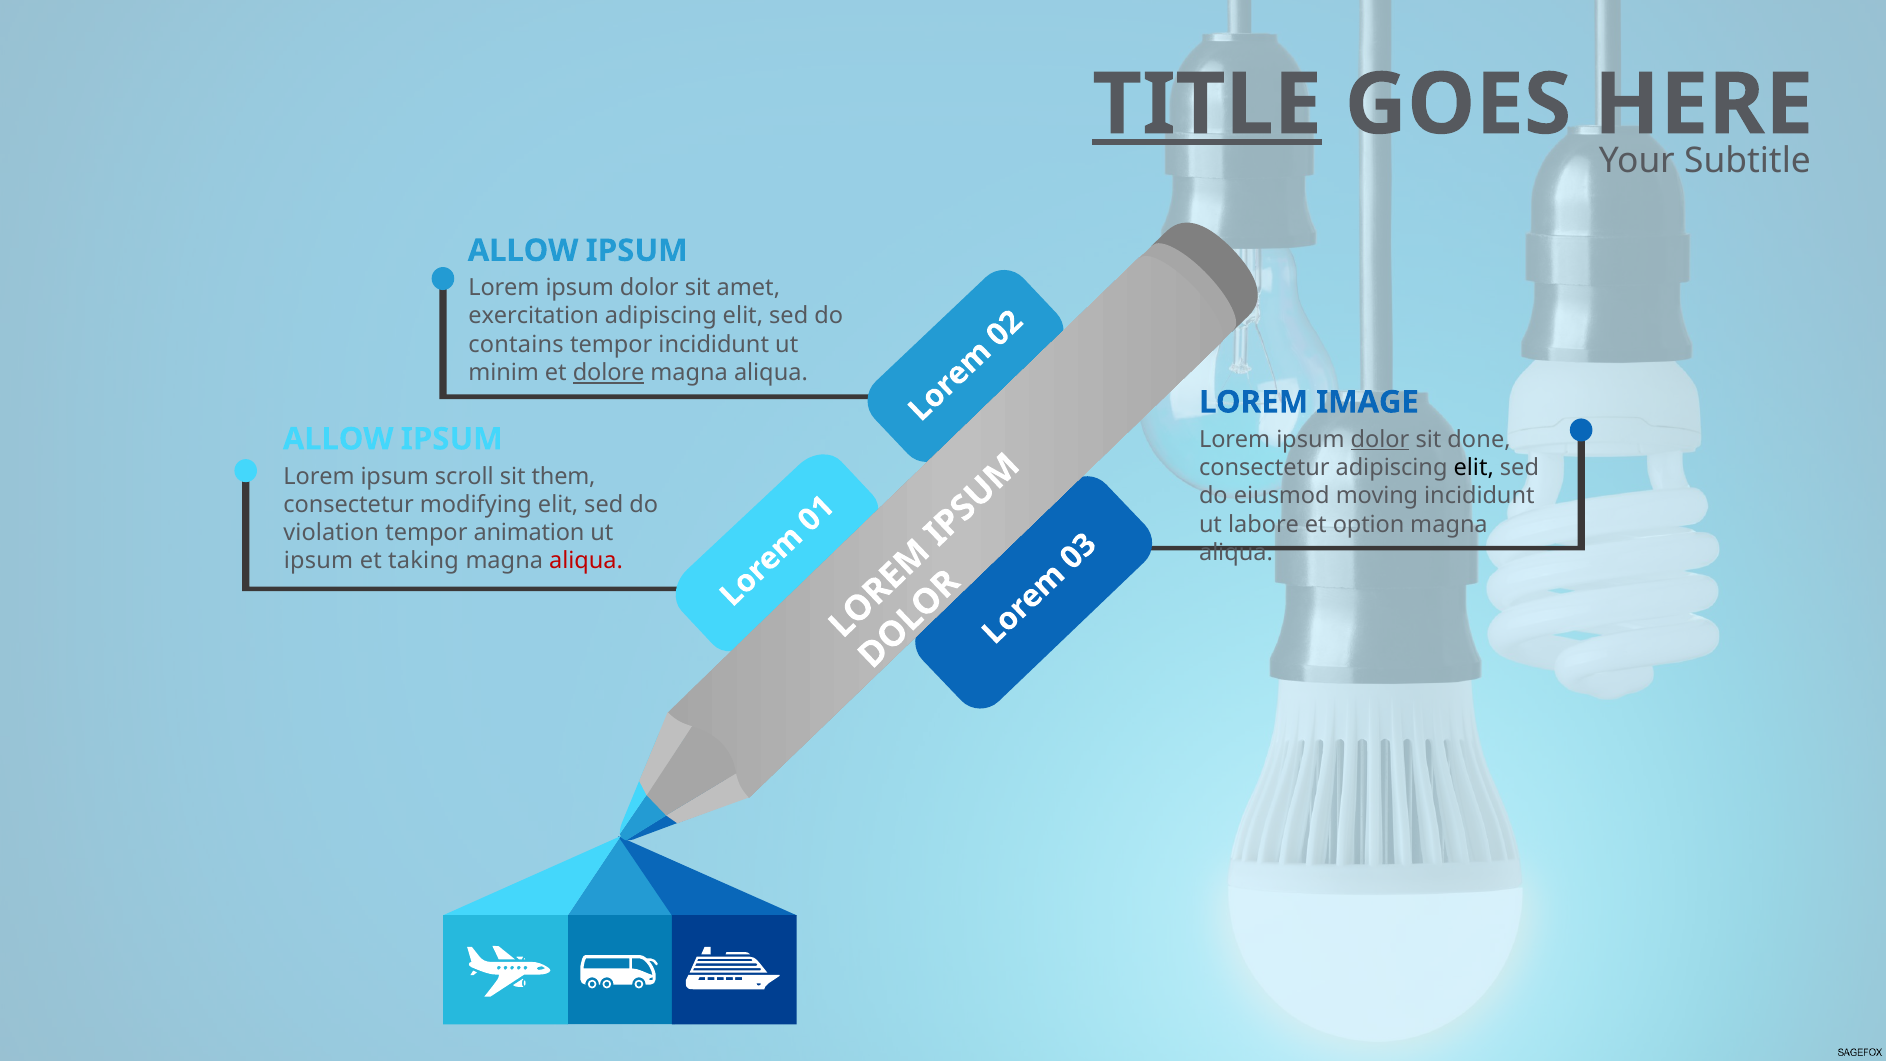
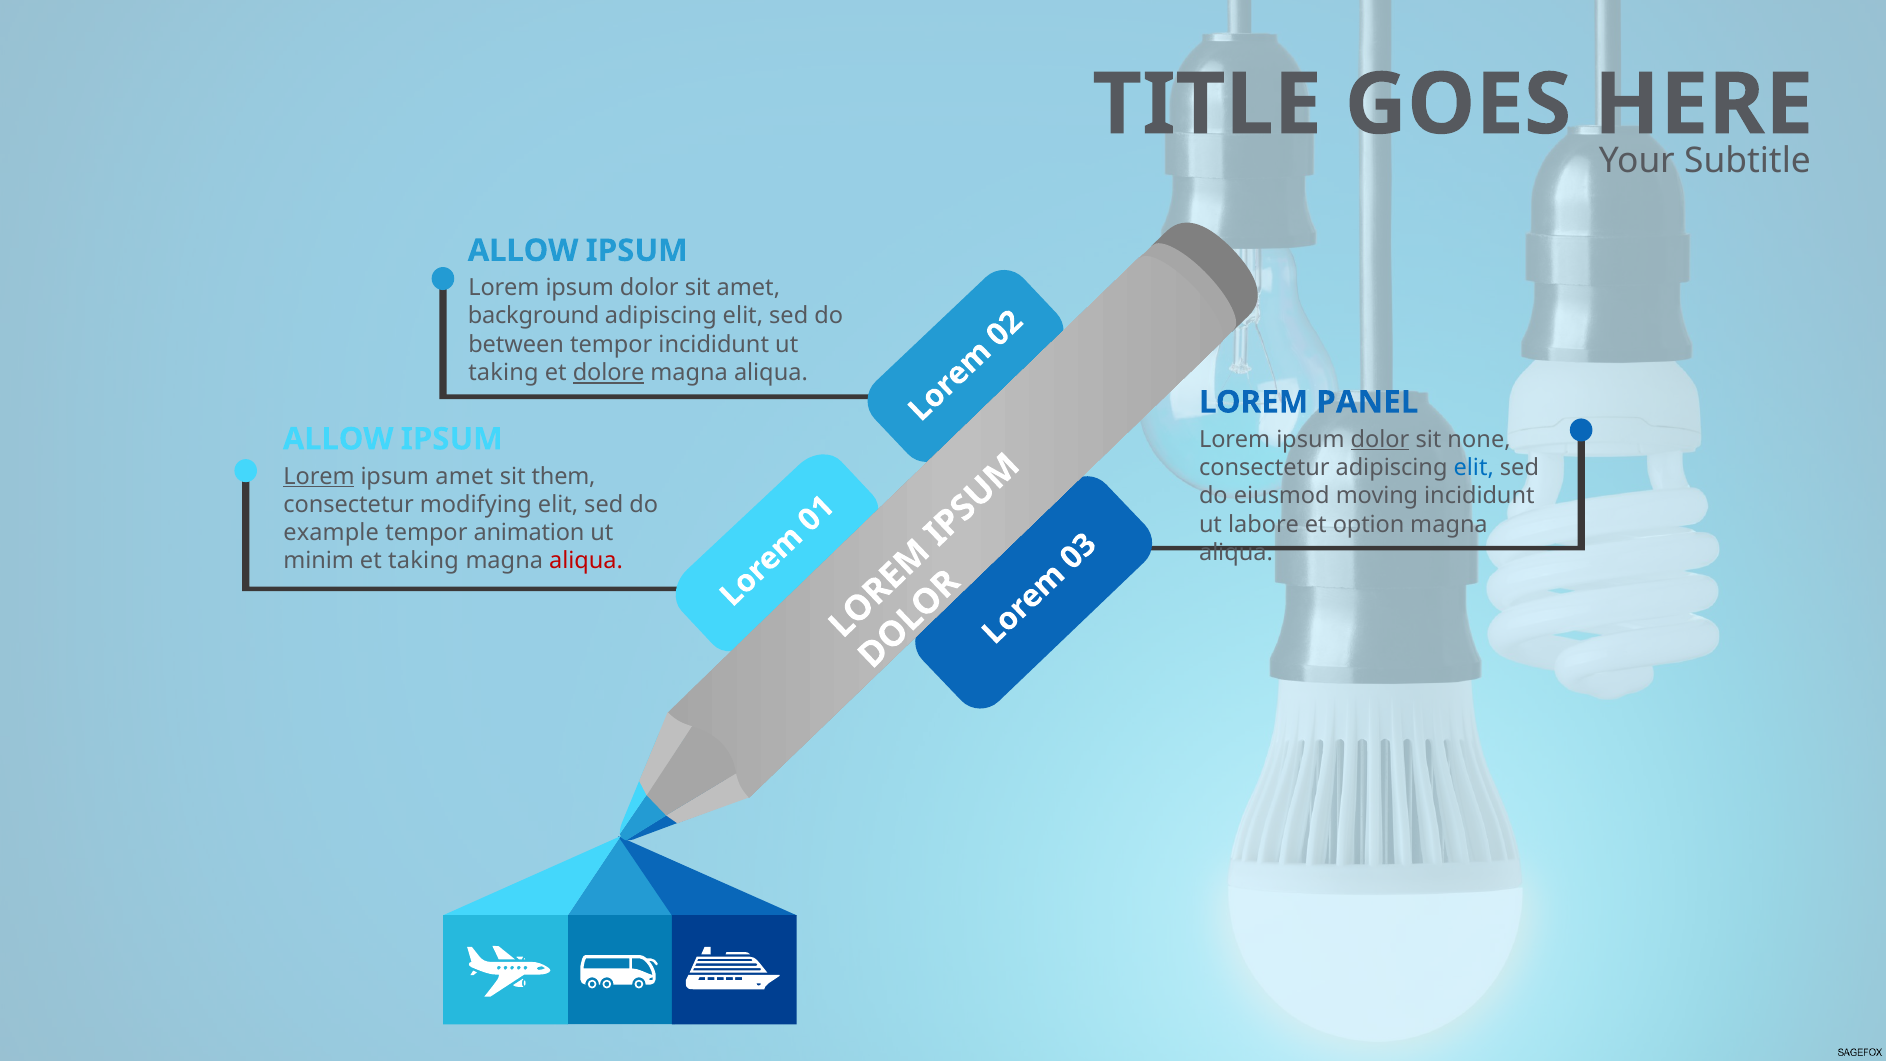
TITLE underline: present -> none
exercitation: exercitation -> background
contains: contains -> between
minim at (504, 373): minim -> taking
IMAGE: IMAGE -> PANEL
done: done -> none
elit at (1474, 468) colour: black -> blue
Lorem at (319, 476) underline: none -> present
ipsum scroll: scroll -> amet
violation: violation -> example
ipsum at (319, 561): ipsum -> minim
